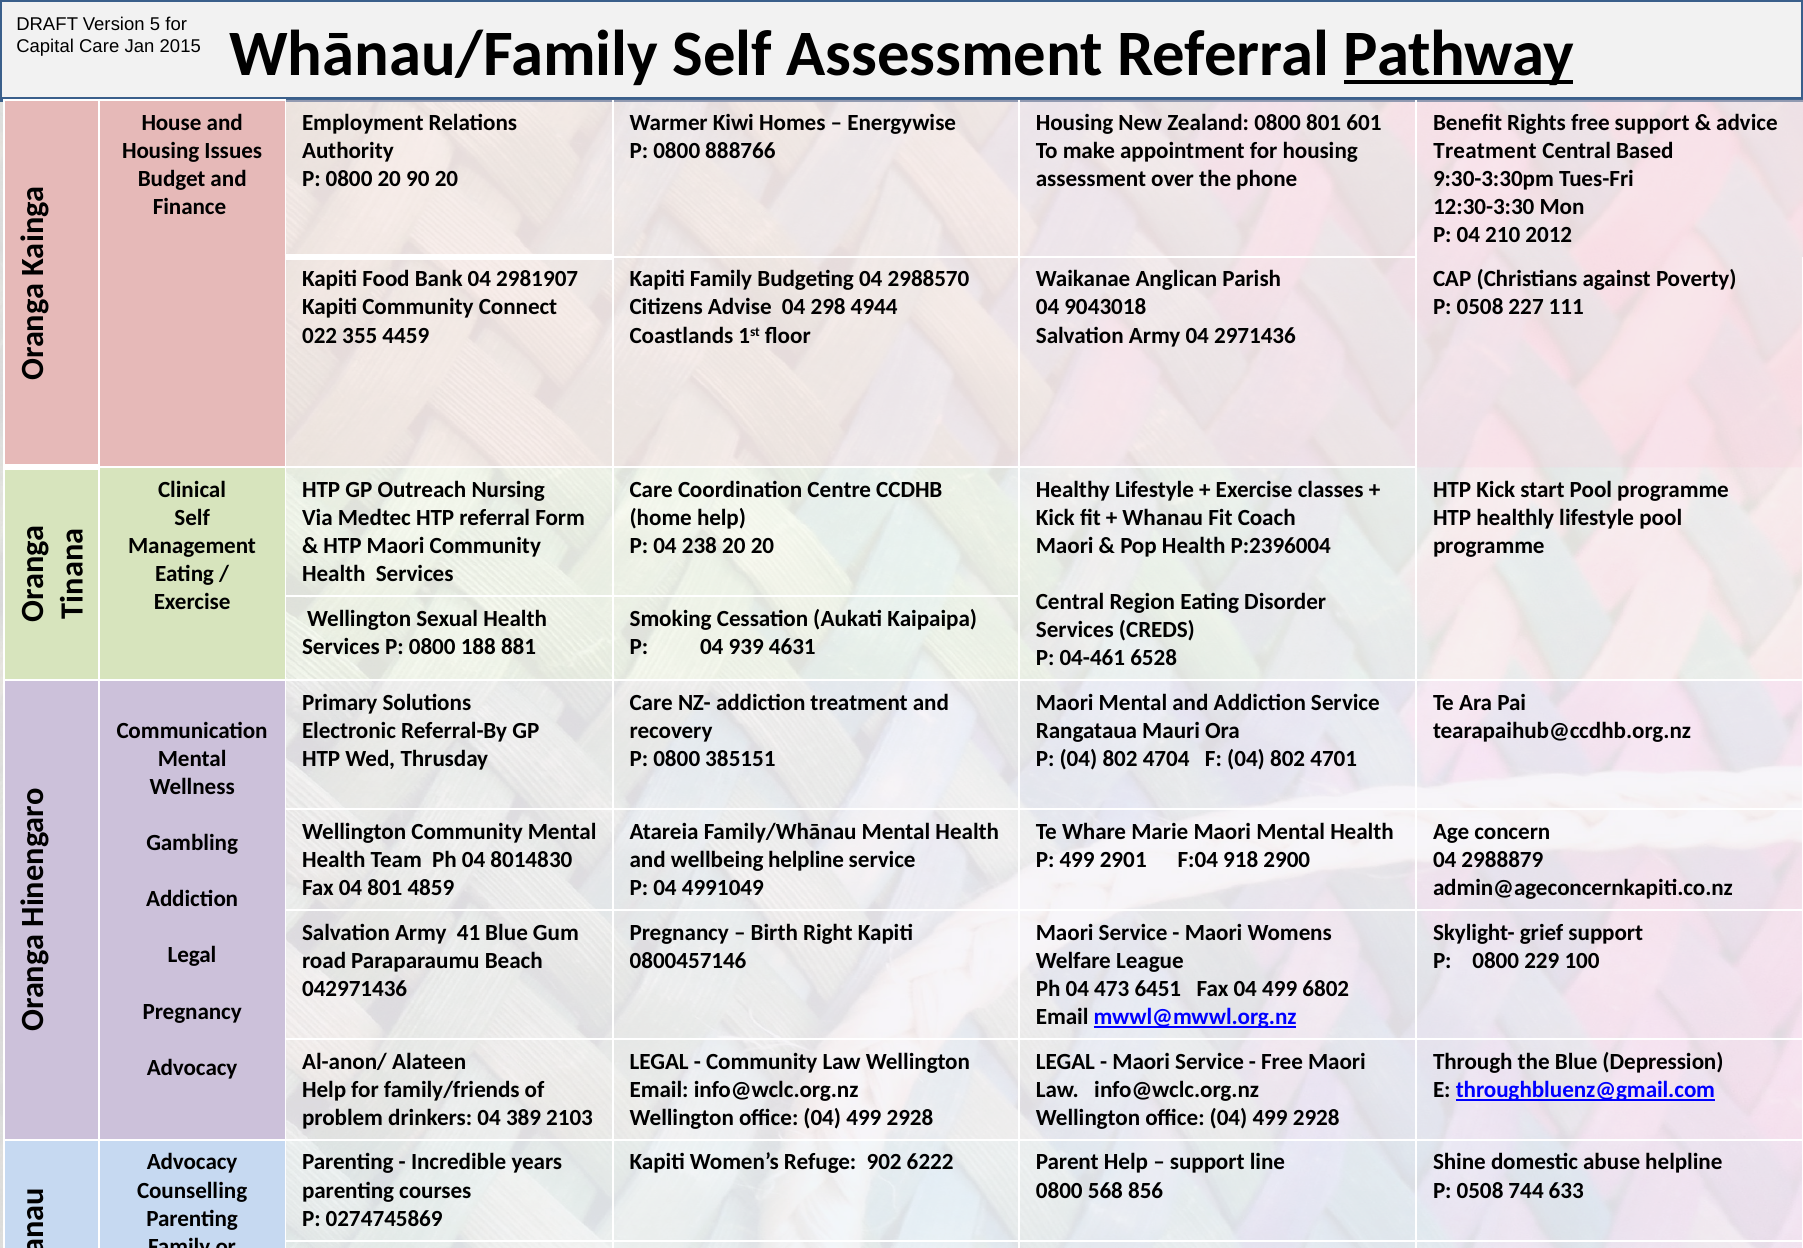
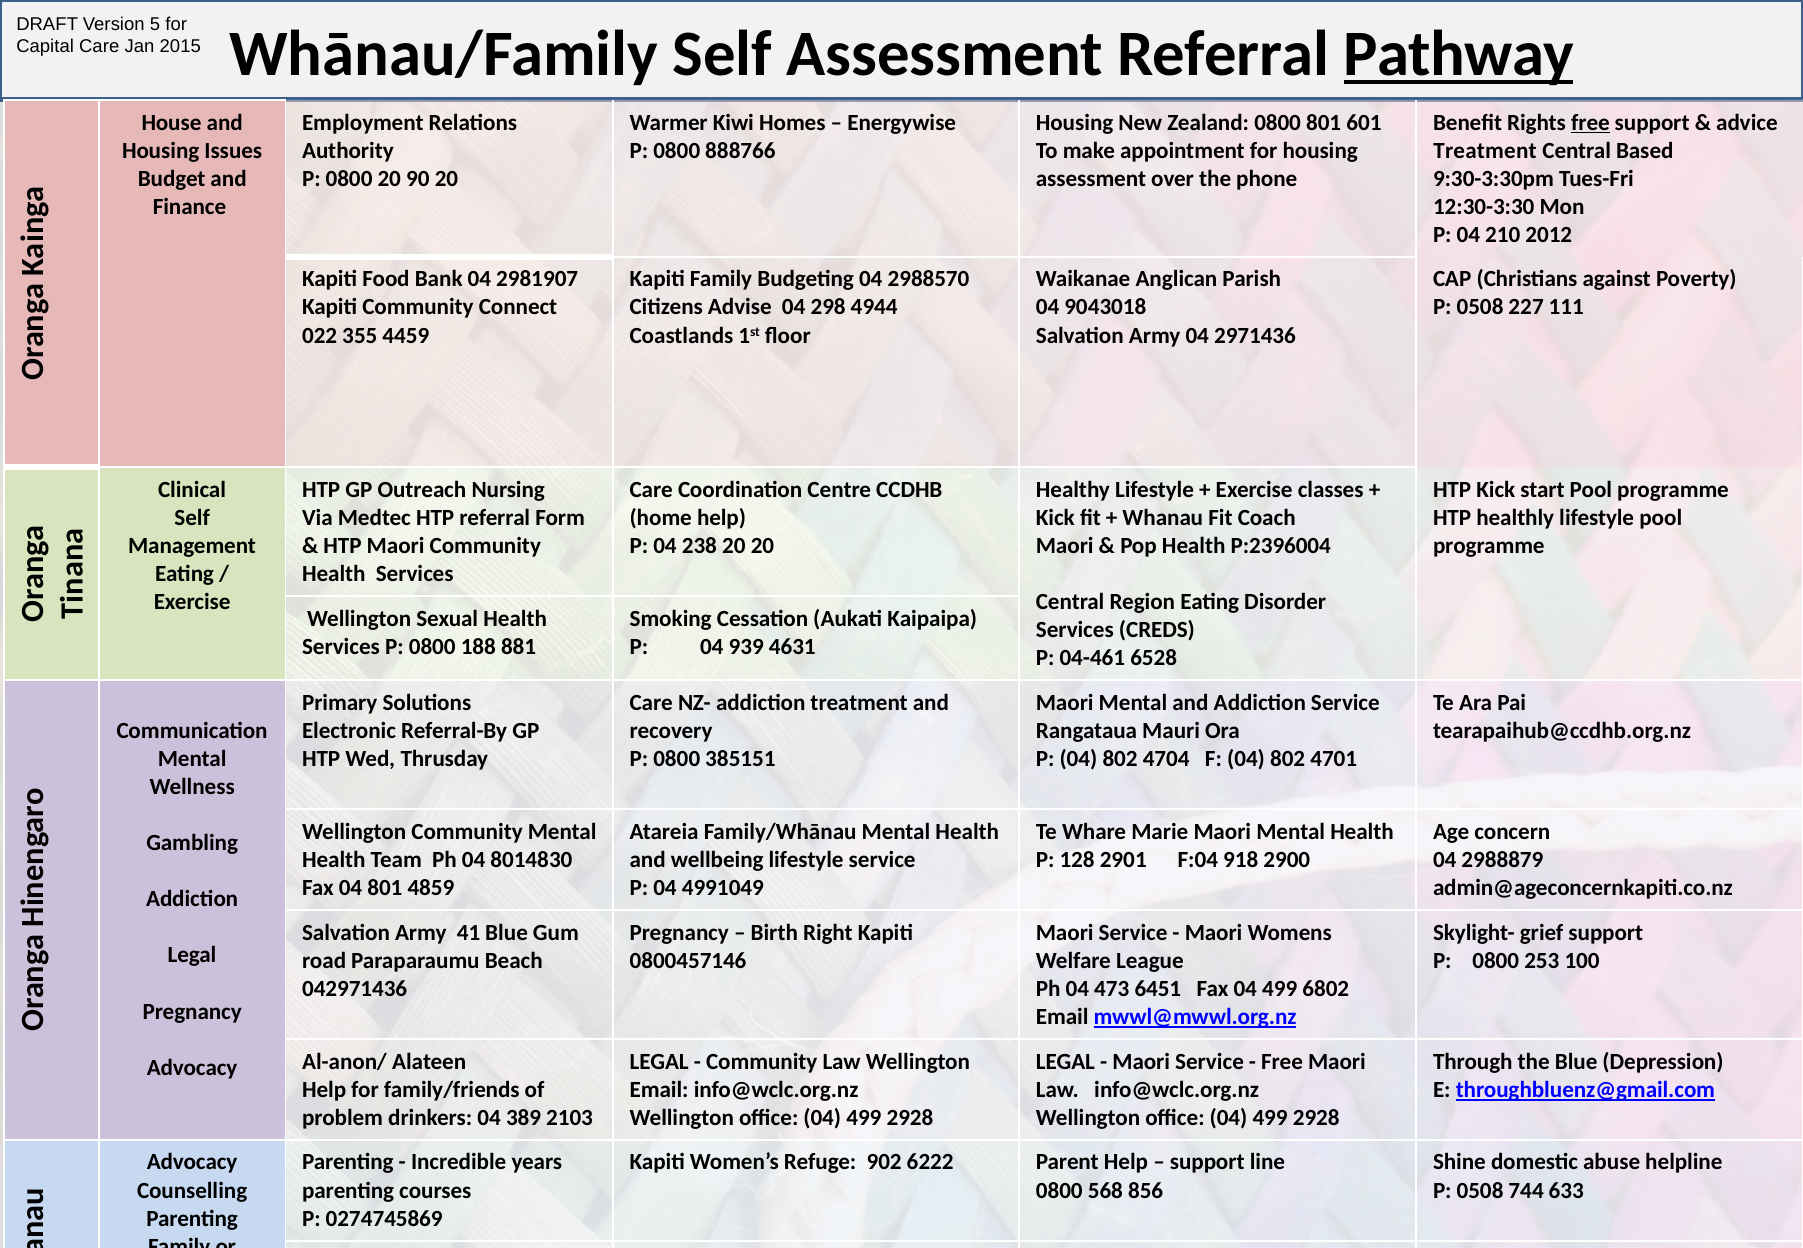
free at (1590, 122) underline: none -> present
wellbeing helpline: helpline -> lifestyle
P 499: 499 -> 128
229: 229 -> 253
